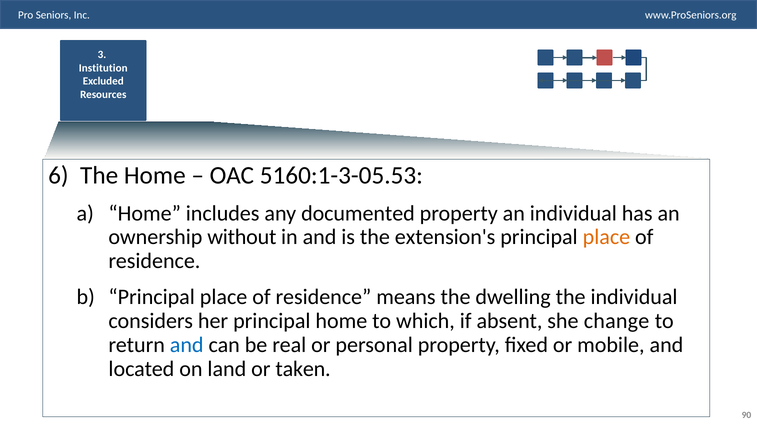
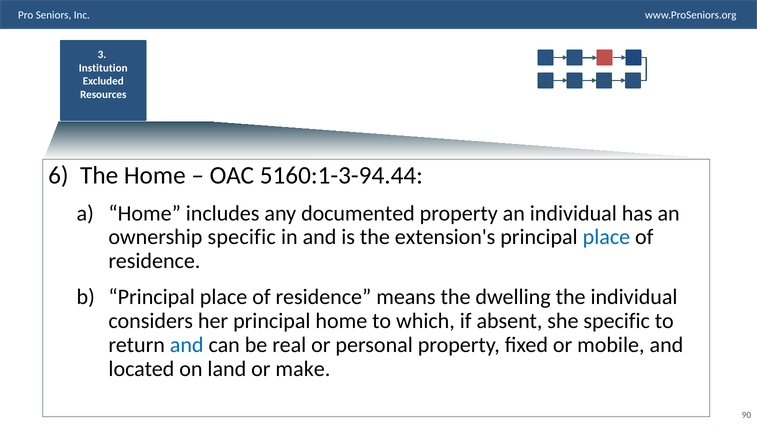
5160:1-3-05.53: 5160:1-3-05.53 -> 5160:1-3-94.44
ownership without: without -> specific
place at (606, 237) colour: orange -> blue
she change: change -> specific
taken: taken -> make
